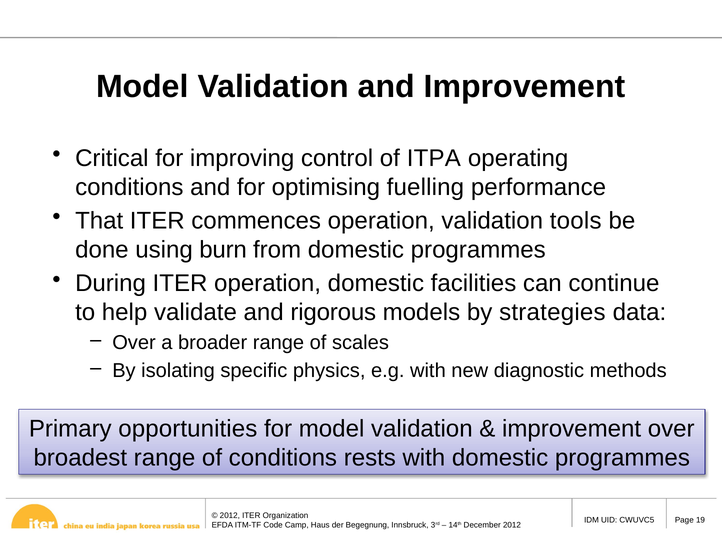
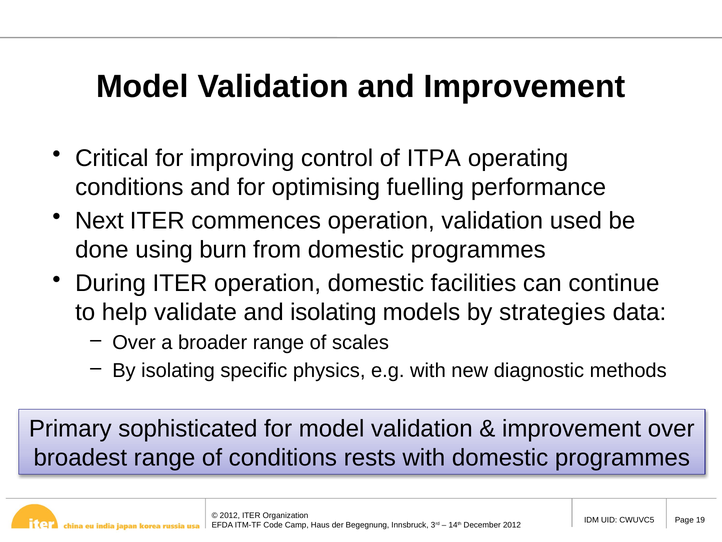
That: That -> Next
tools: tools -> used
and rigorous: rigorous -> isolating
opportunities: opportunities -> sophisticated
